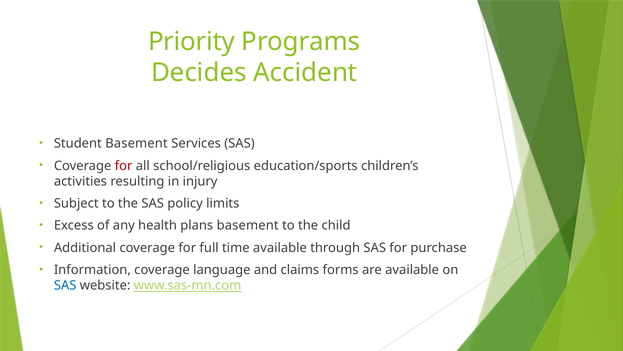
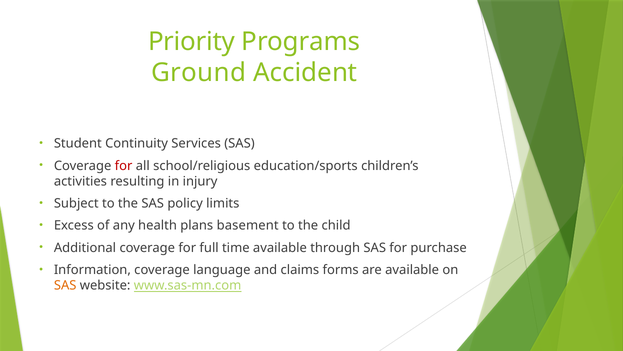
Decides: Decides -> Ground
Student Basement: Basement -> Continuity
SAS at (65, 285) colour: blue -> orange
